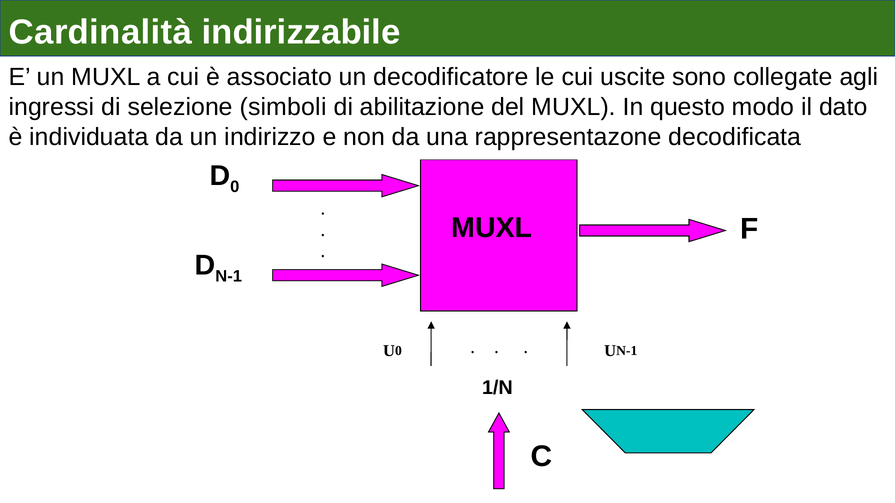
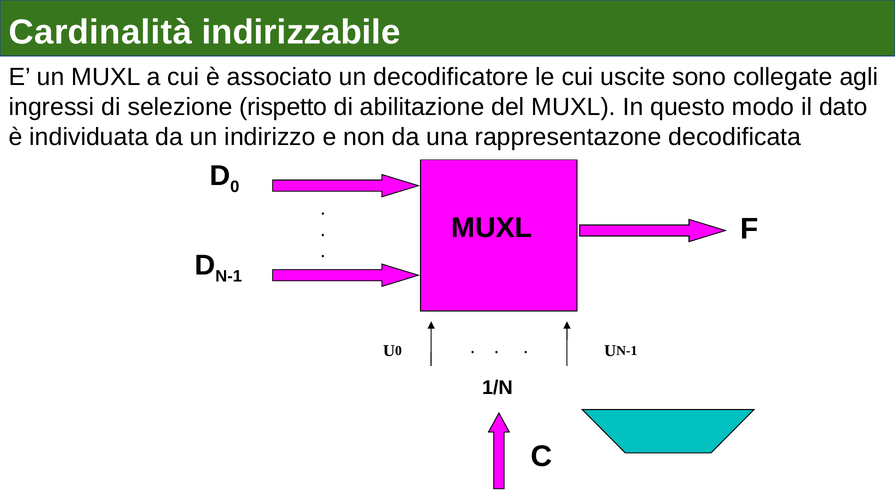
simboli: simboli -> rispetto
